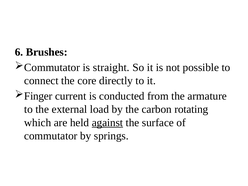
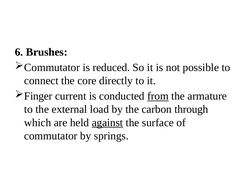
straight: straight -> reduced
from underline: none -> present
rotating: rotating -> through
